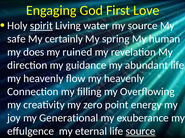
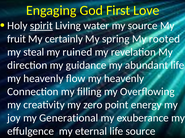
safe: safe -> fruit
human: human -> rooted
does: does -> steal
source at (141, 132) underline: present -> none
